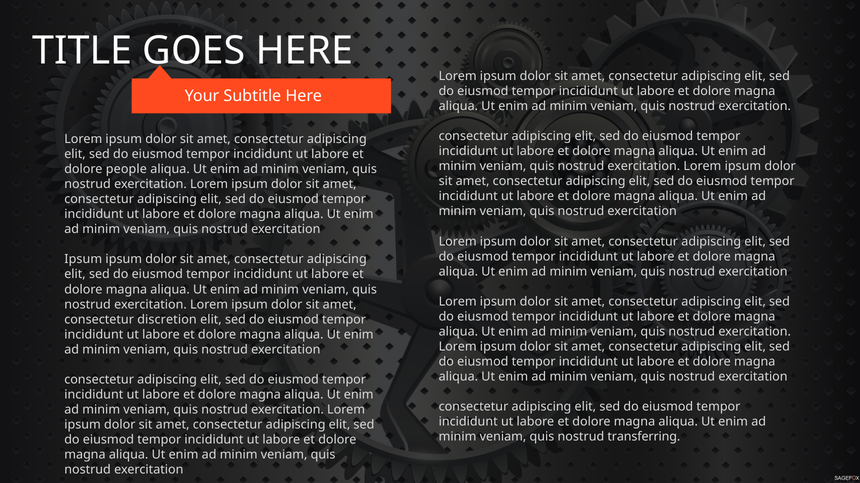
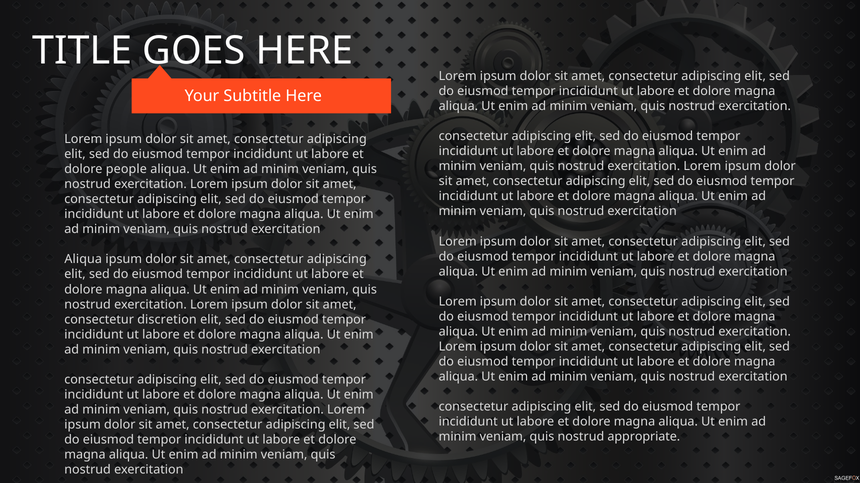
Ipsum at (83, 260): Ipsum -> Aliqua
transferring: transferring -> appropriate
